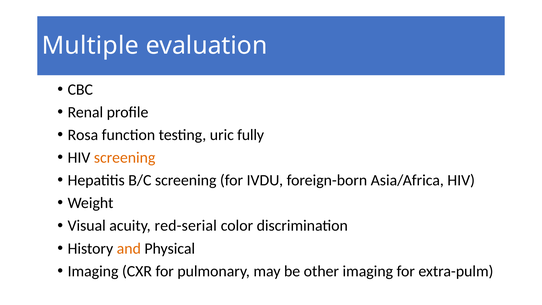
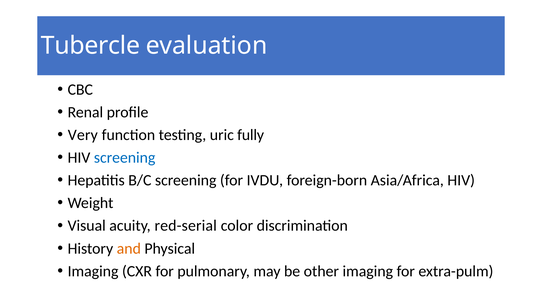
Multiple: Multiple -> Tubercle
Rosa: Rosa -> Very
screening at (125, 158) colour: orange -> blue
